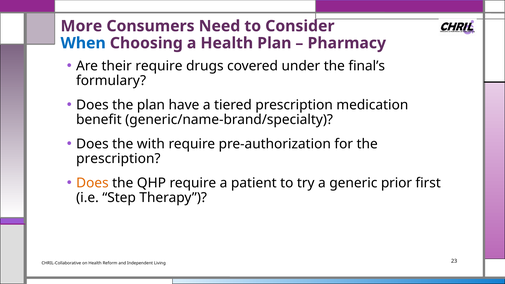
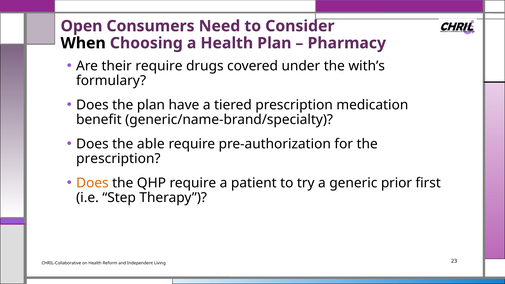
More: More -> Open
When colour: blue -> black
final’s: final’s -> with’s
with: with -> able
